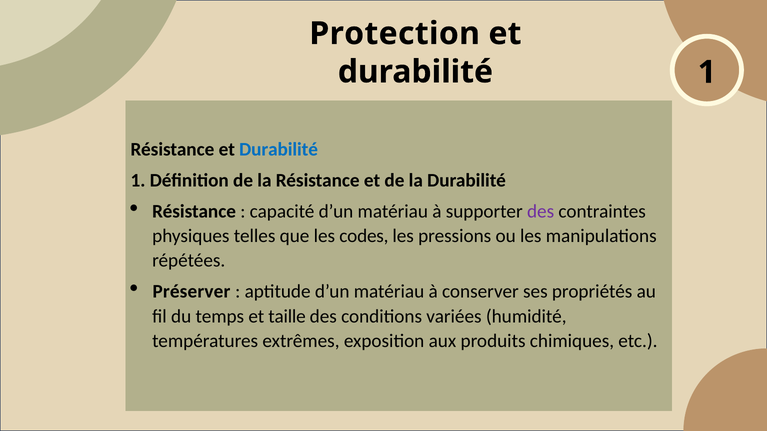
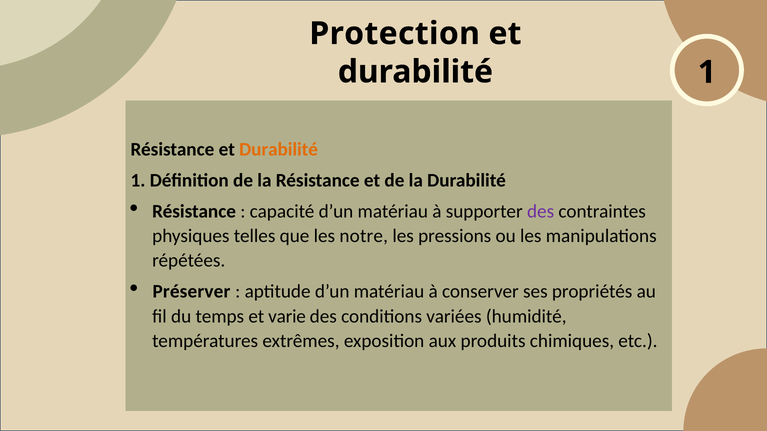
Durabilité at (279, 150) colour: blue -> orange
codes: codes -> notre
taille: taille -> varie
